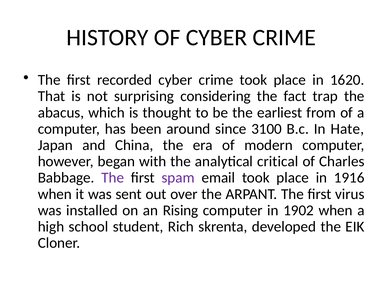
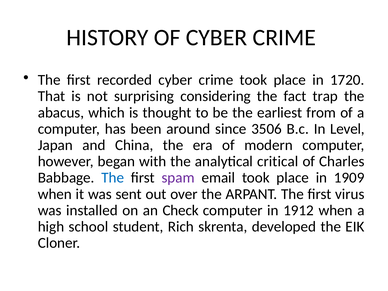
1620: 1620 -> 1720
3100: 3100 -> 3506
Hate: Hate -> Level
The at (113, 178) colour: purple -> blue
1916: 1916 -> 1909
Rising: Rising -> Check
1902: 1902 -> 1912
